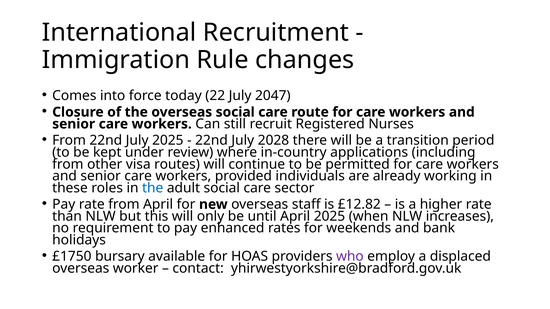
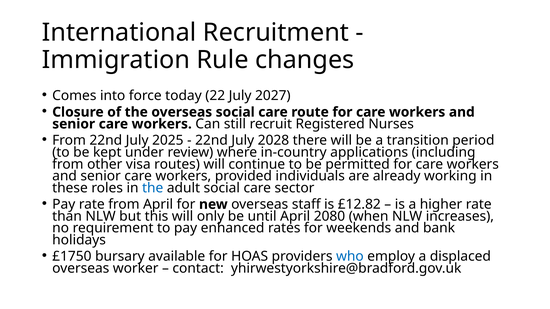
2047: 2047 -> 2027
April 2025: 2025 -> 2080
who colour: purple -> blue
